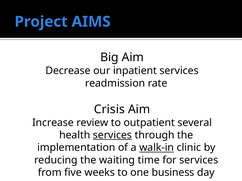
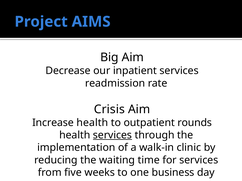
Increase review: review -> health
several: several -> rounds
walk-in underline: present -> none
